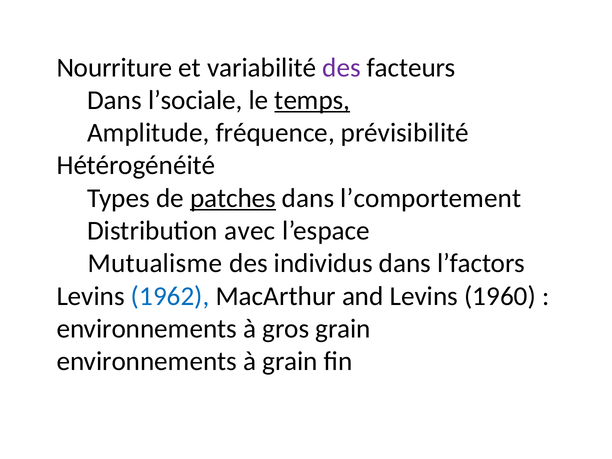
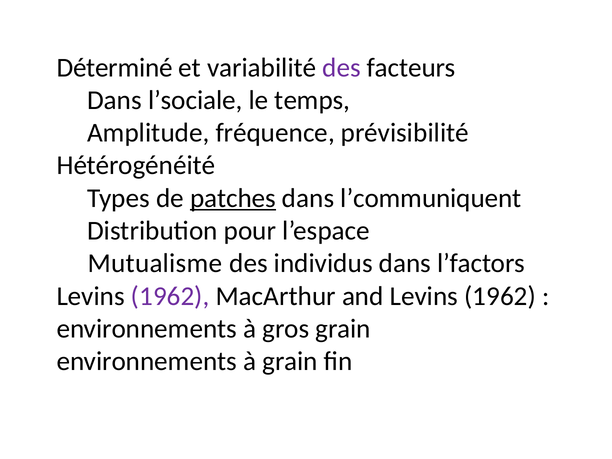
Nourriture: Nourriture -> Déterminé
temps underline: present -> none
l’comportement: l’comportement -> l’communiquent
avec: avec -> pour
1962 at (170, 296) colour: blue -> purple
and Levins 1960: 1960 -> 1962
